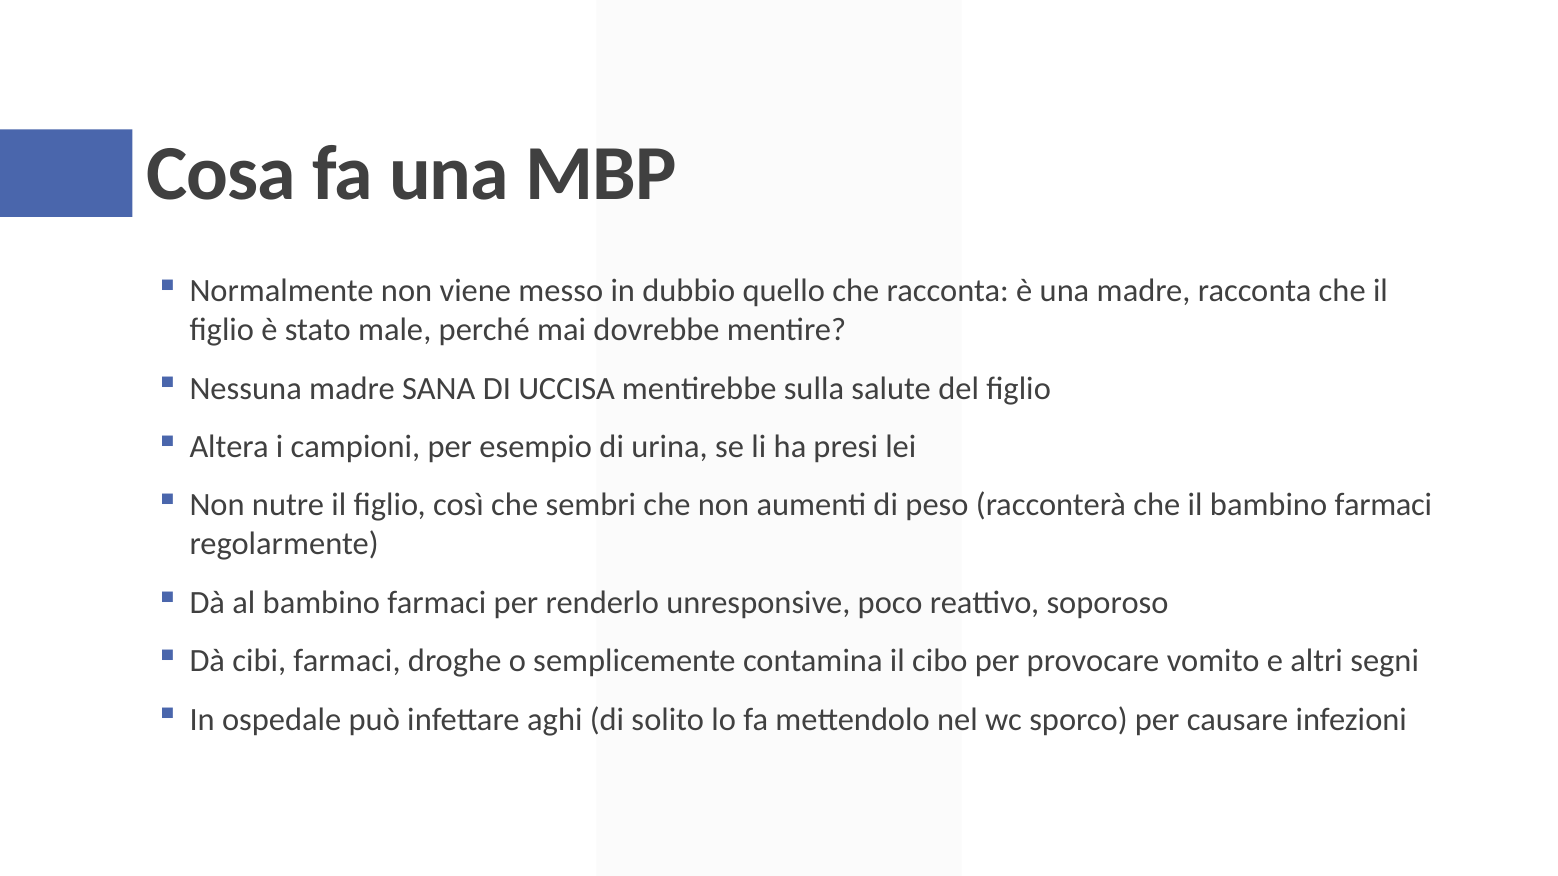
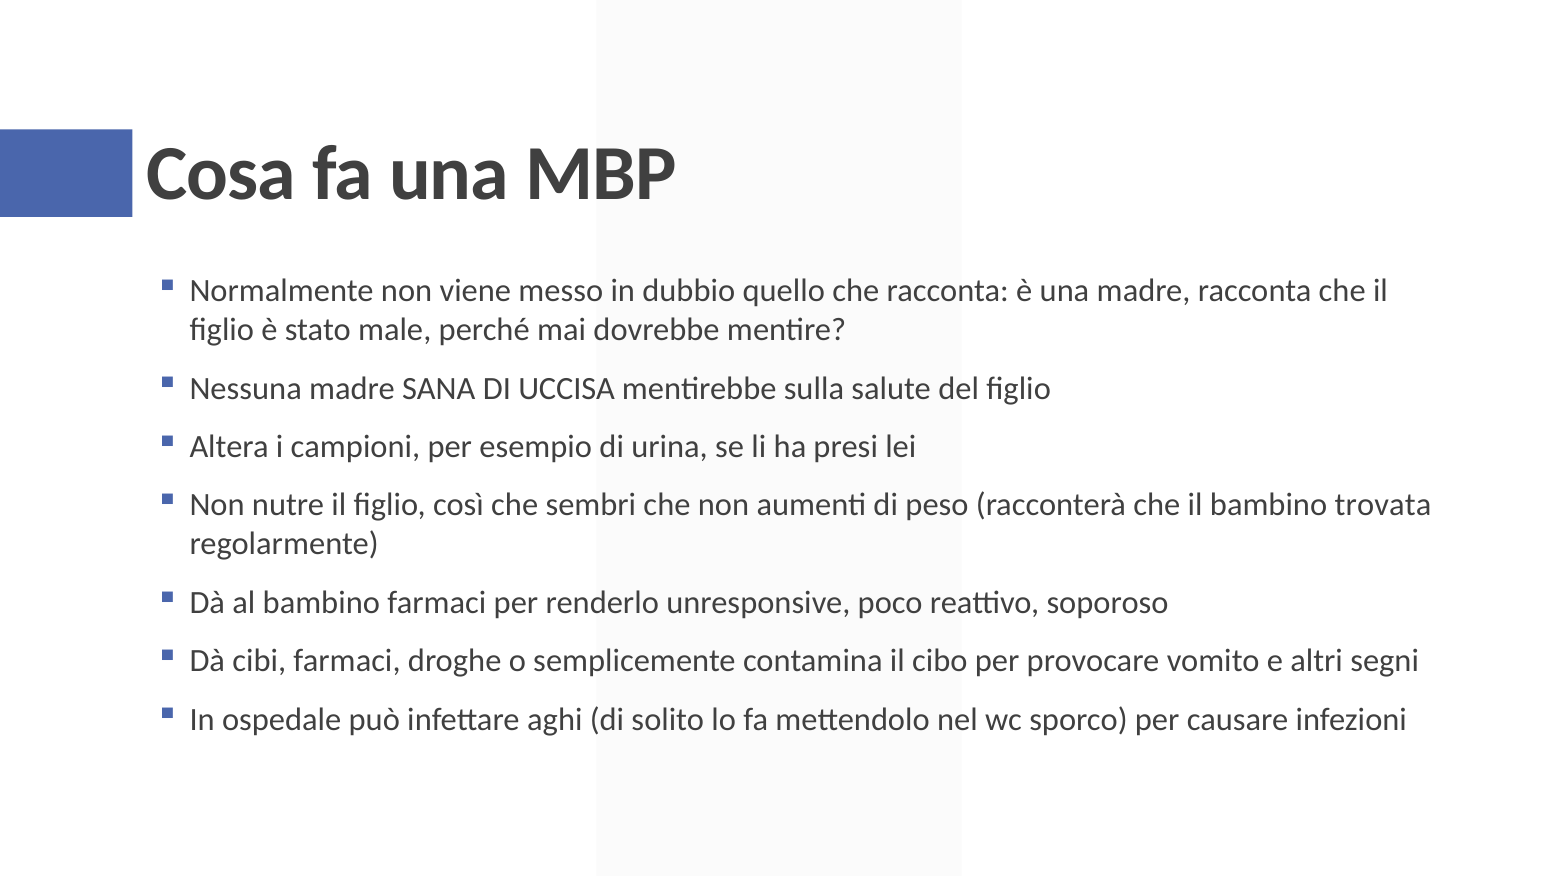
il bambino farmaci: farmaci -> trovata
